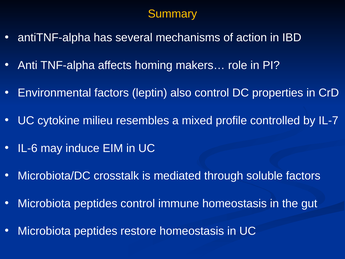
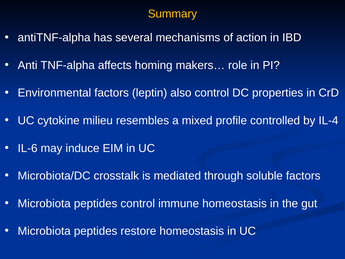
IL-7: IL-7 -> IL-4
